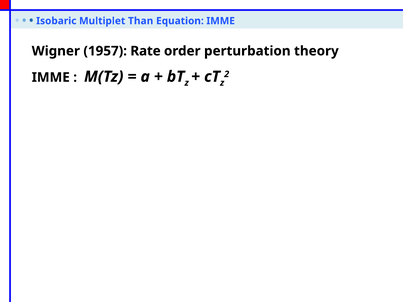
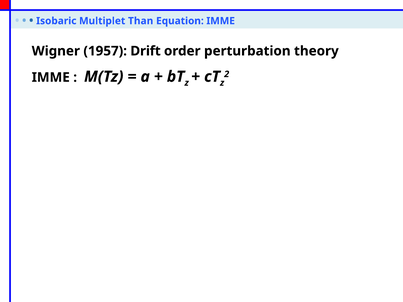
Rate: Rate -> Drift
